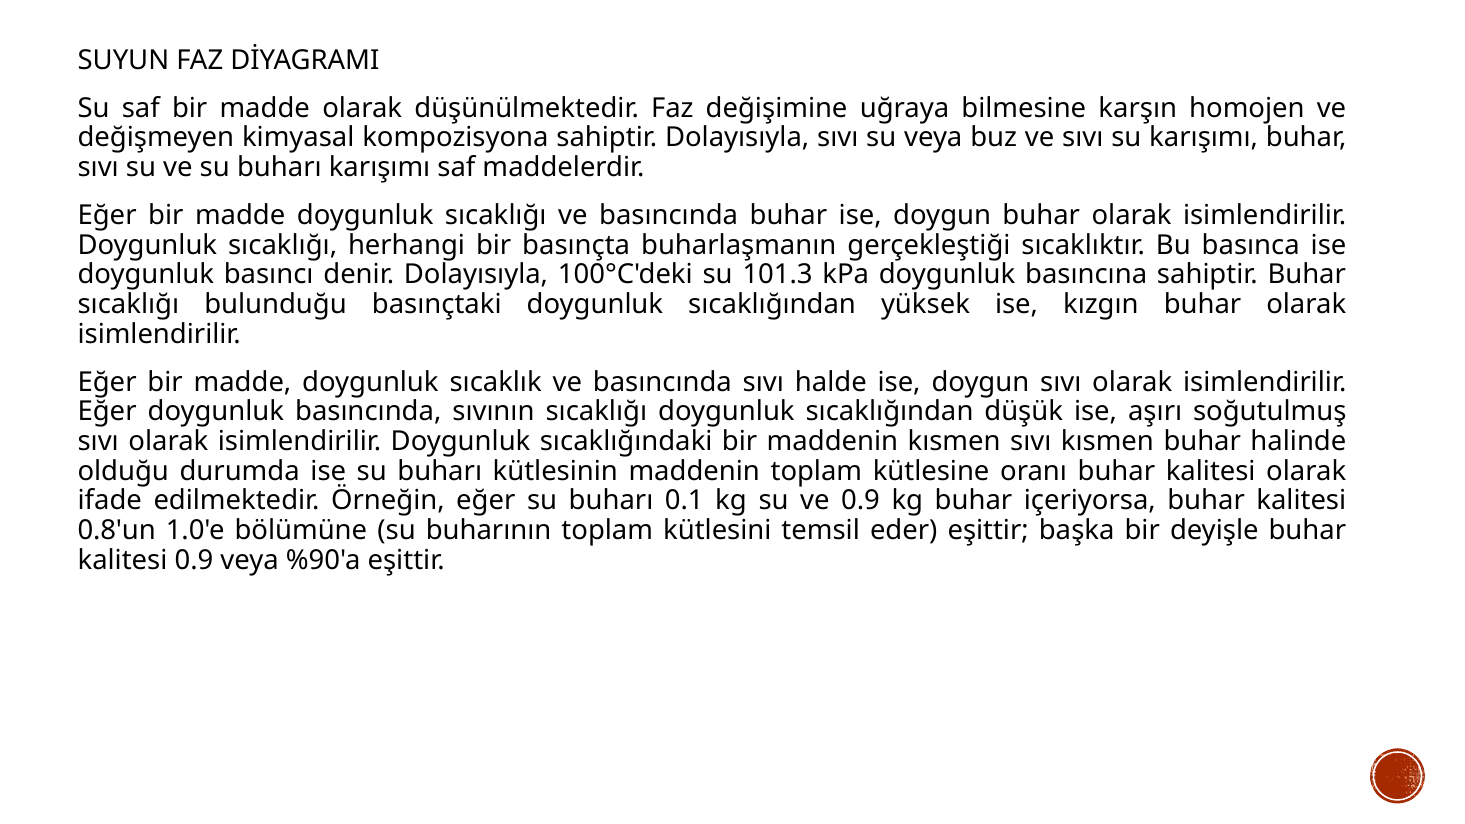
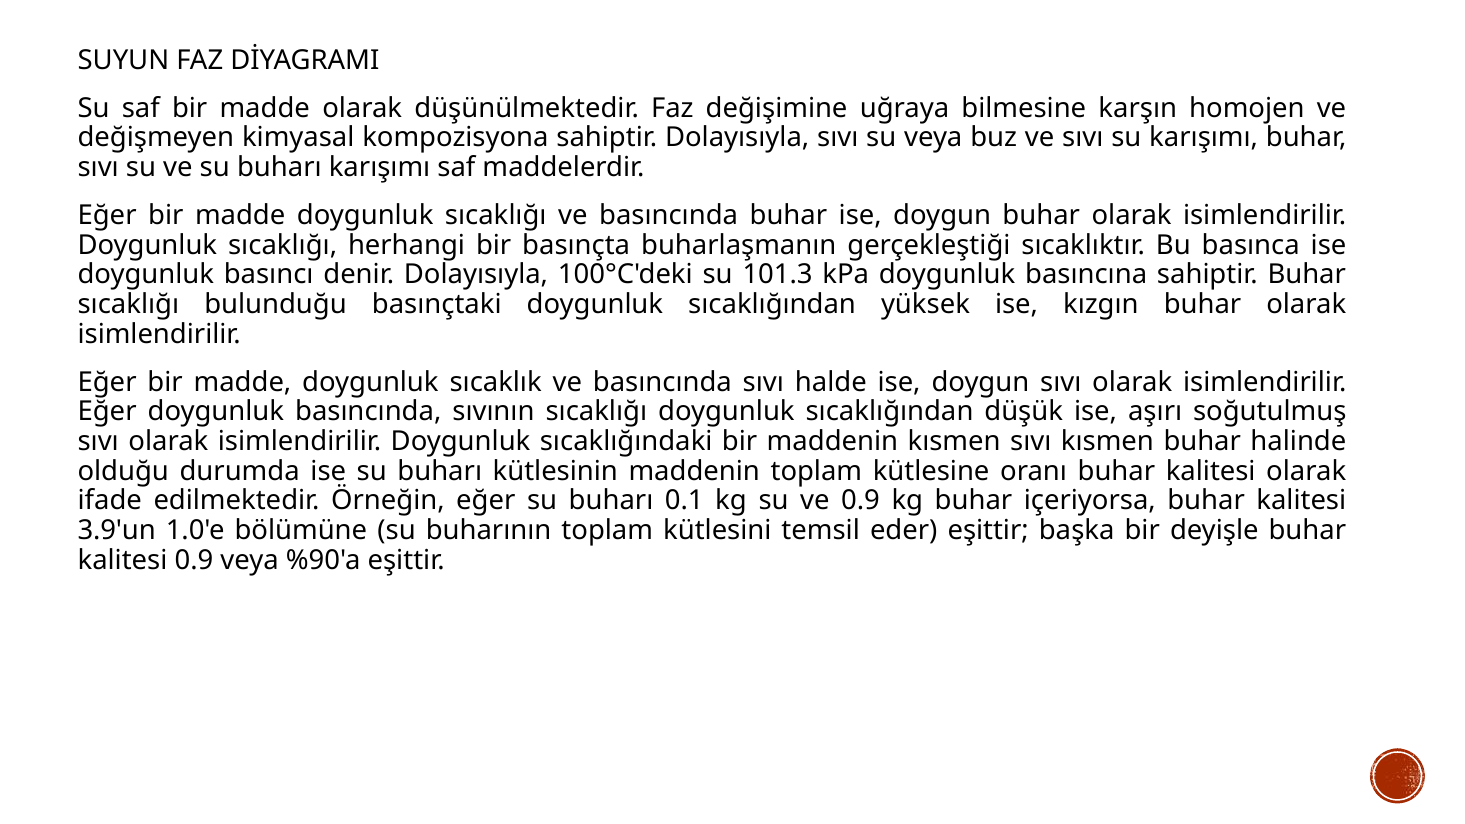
0.8'un: 0.8'un -> 3.9'un
